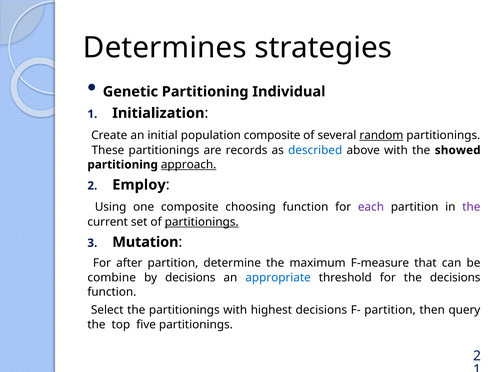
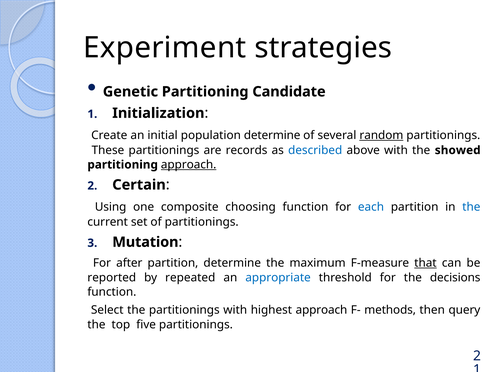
Determines: Determines -> Experiment
Individual: Individual -> Candidate
population composite: composite -> determine
Employ: Employ -> Certain
each colour: purple -> blue
the at (471, 208) colour: purple -> blue
partitionings at (202, 222) underline: present -> none
that underline: none -> present
combine: combine -> reported
by decisions: decisions -> repeated
highest decisions: decisions -> approach
F- partition: partition -> methods
